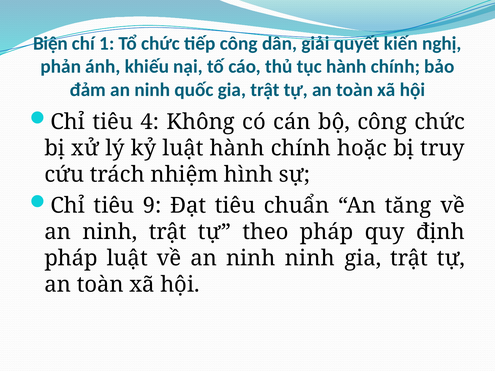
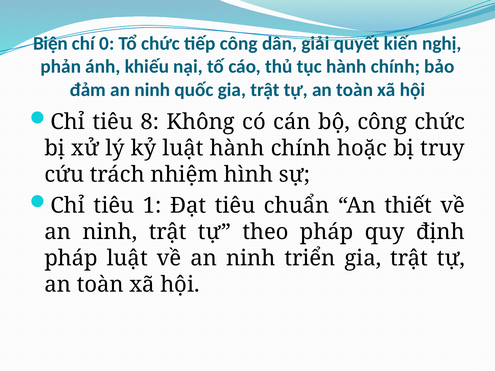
1: 1 -> 0
4: 4 -> 8
9: 9 -> 1
tăng: tăng -> thiết
ninh ninh: ninh -> triển
